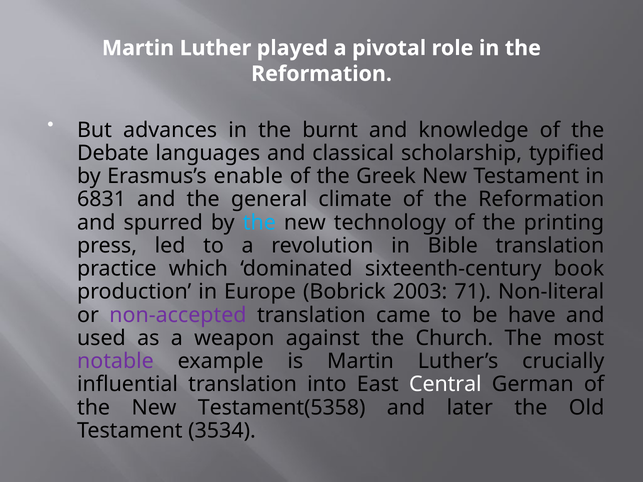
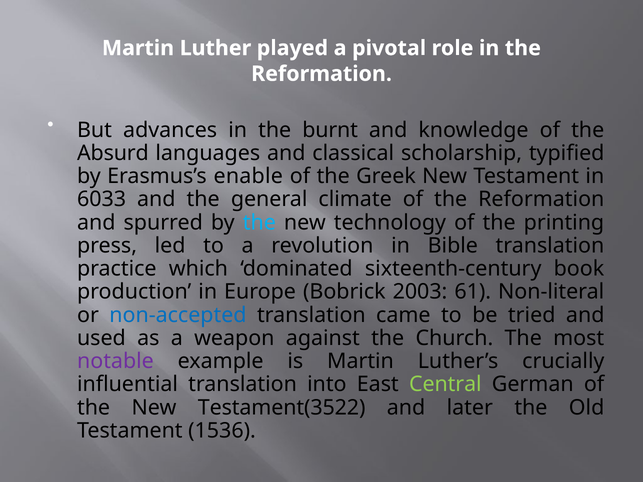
Debate: Debate -> Absurd
6831: 6831 -> 6033
71: 71 -> 61
non-accepted colour: purple -> blue
have: have -> tried
Central colour: white -> light green
Testament(5358: Testament(5358 -> Testament(3522
3534: 3534 -> 1536
